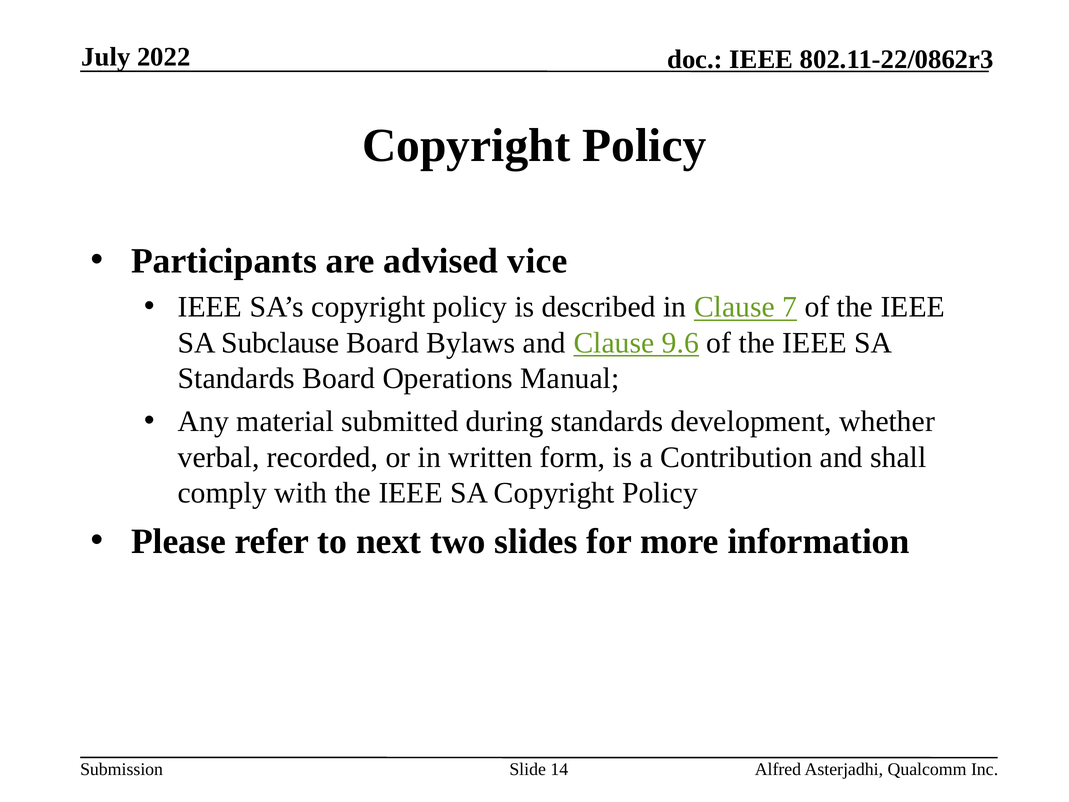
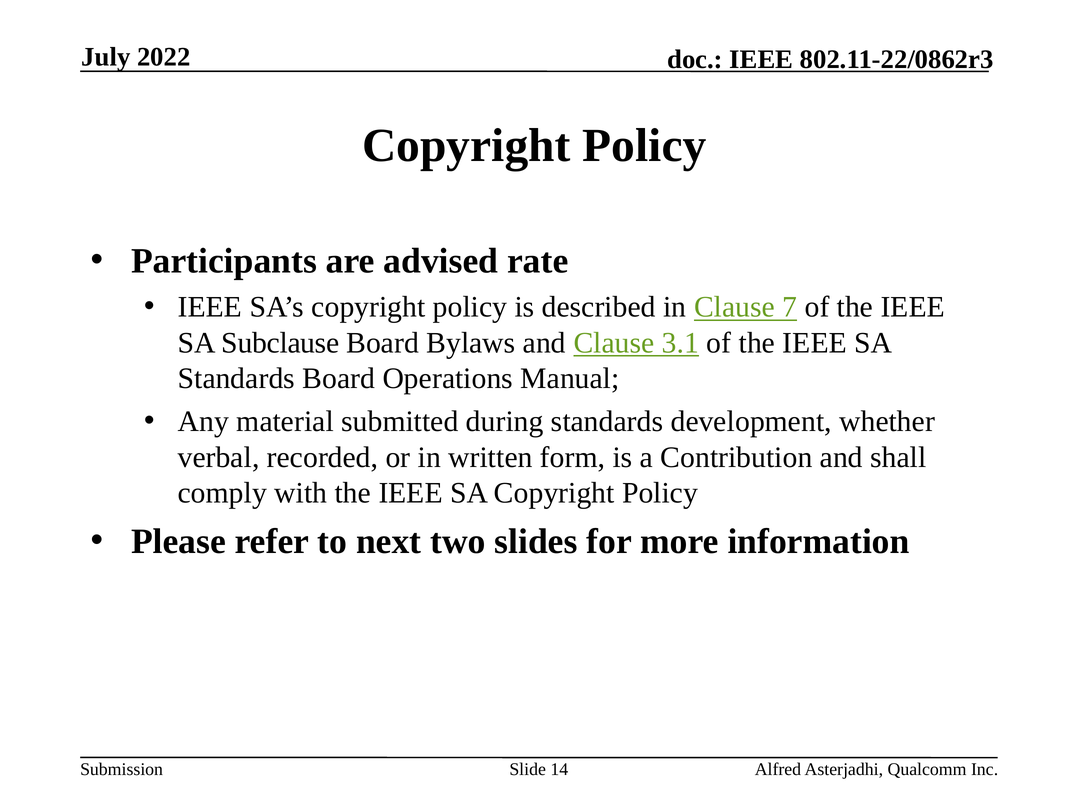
vice: vice -> rate
9.6: 9.6 -> 3.1
